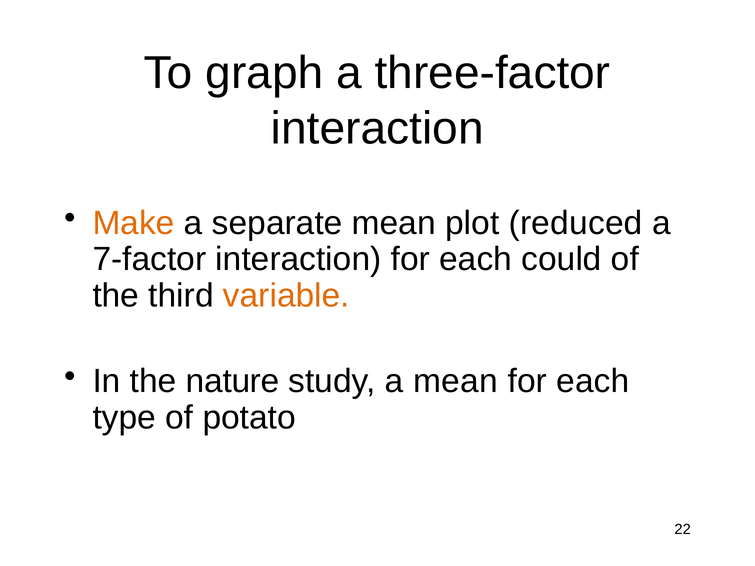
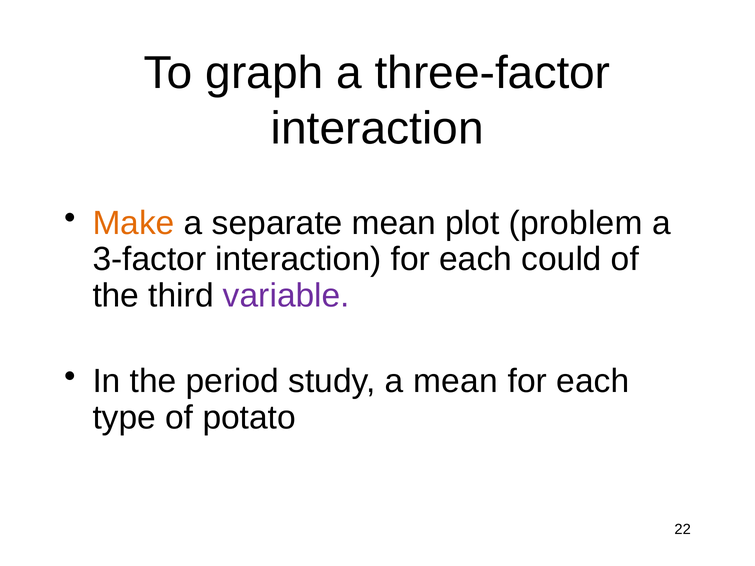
reduced: reduced -> problem
7-factor: 7-factor -> 3-factor
variable colour: orange -> purple
nature: nature -> period
